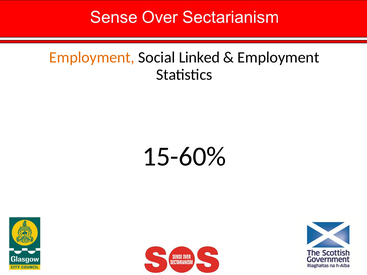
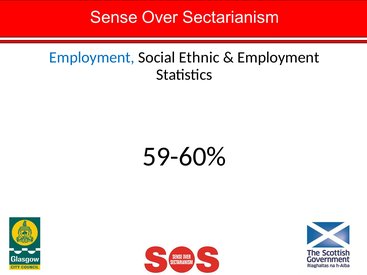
Employment at (92, 58) colour: orange -> blue
Linked: Linked -> Ethnic
15-60%: 15-60% -> 59-60%
